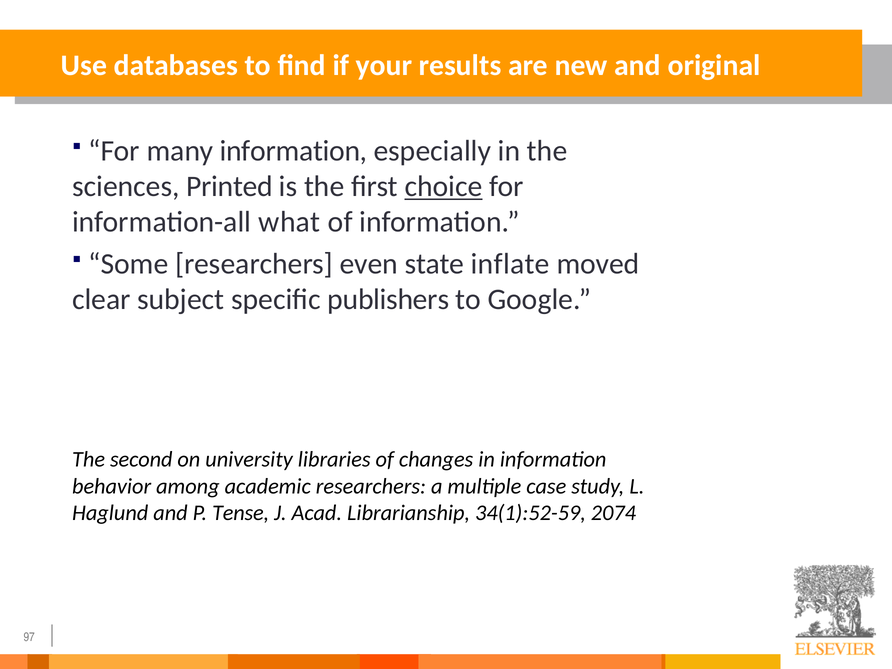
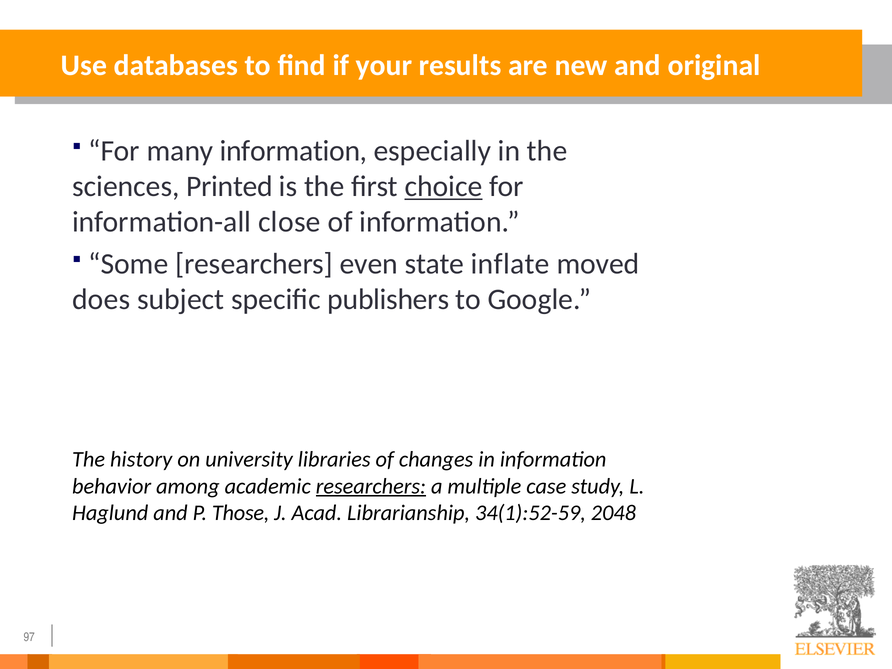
what: what -> close
clear: clear -> does
second: second -> history
researchers at (371, 486) underline: none -> present
Tense: Tense -> Those
2074: 2074 -> 2048
